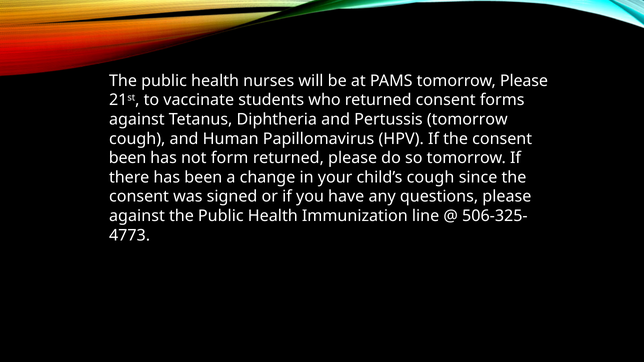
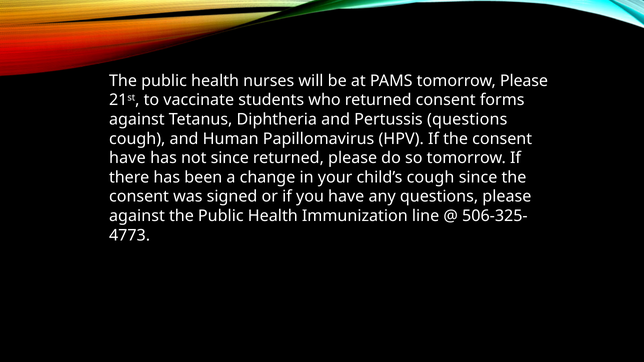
Pertussis tomorrow: tomorrow -> questions
been at (128, 158): been -> have
not form: form -> since
